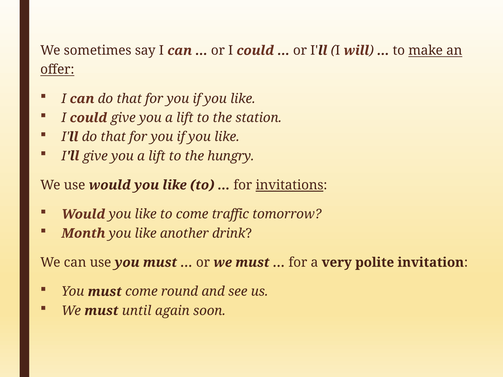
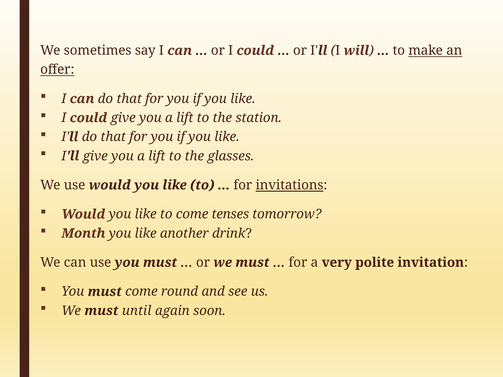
hungry: hungry -> glasses
traffic: traffic -> tenses
